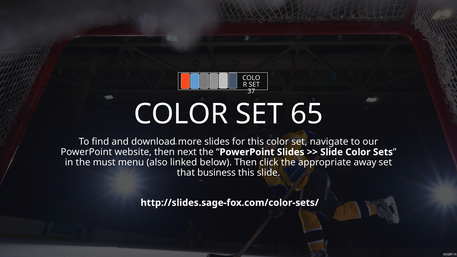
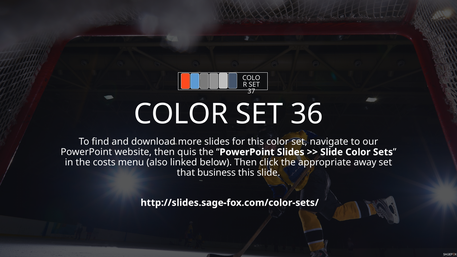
65: 65 -> 36
next: next -> quis
must: must -> costs
